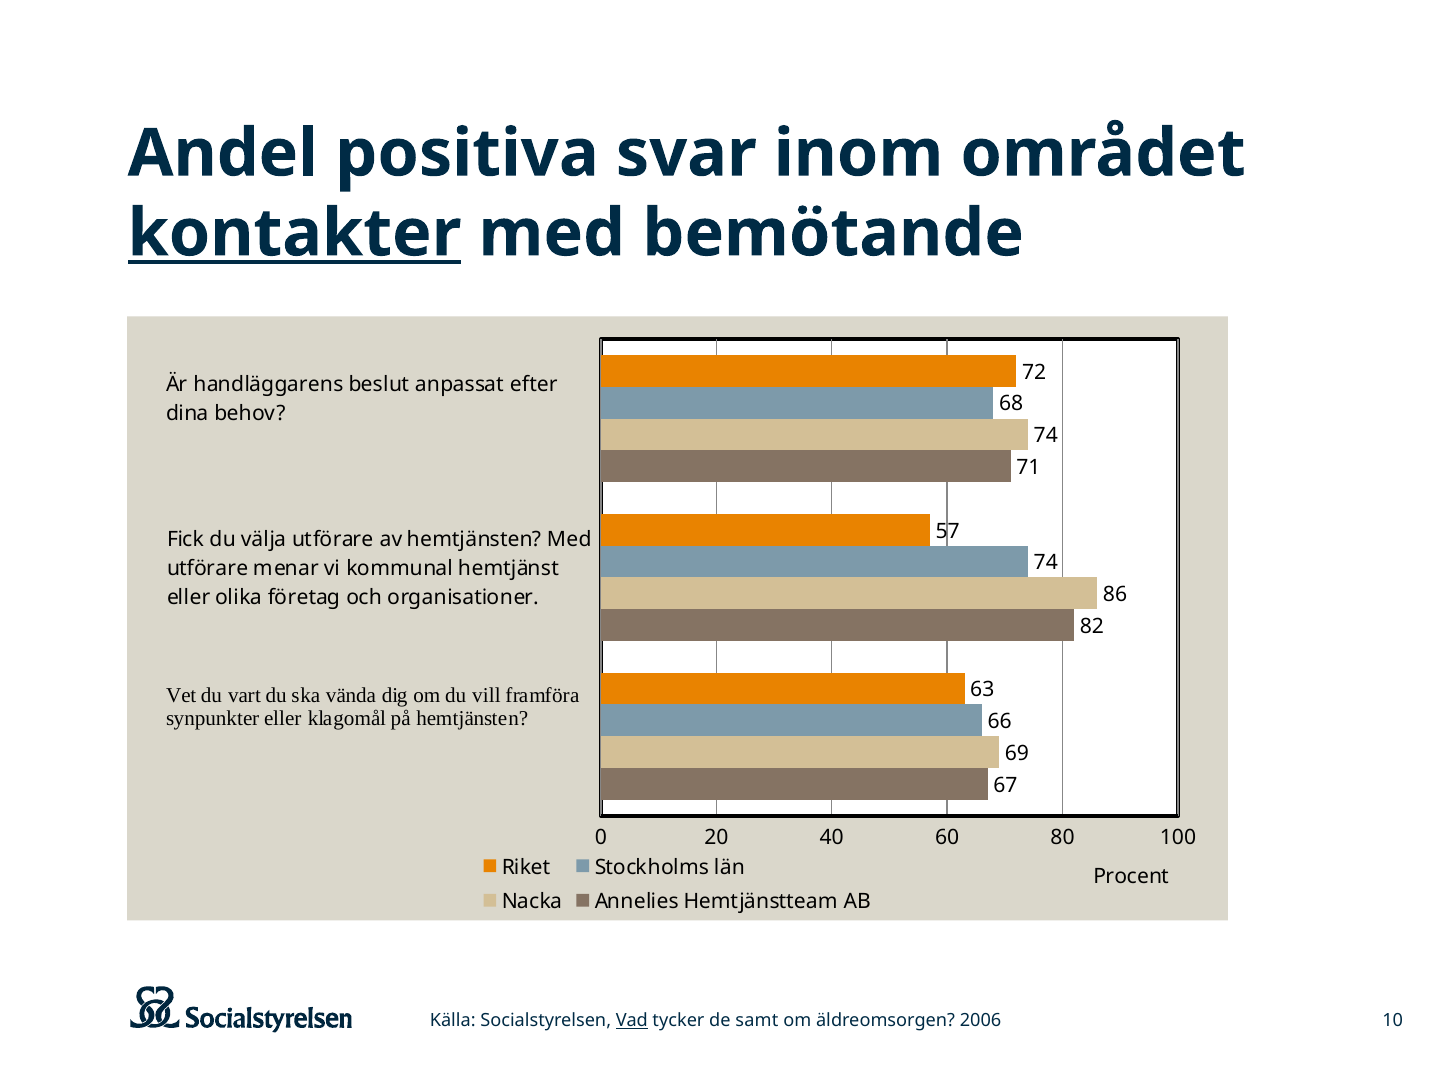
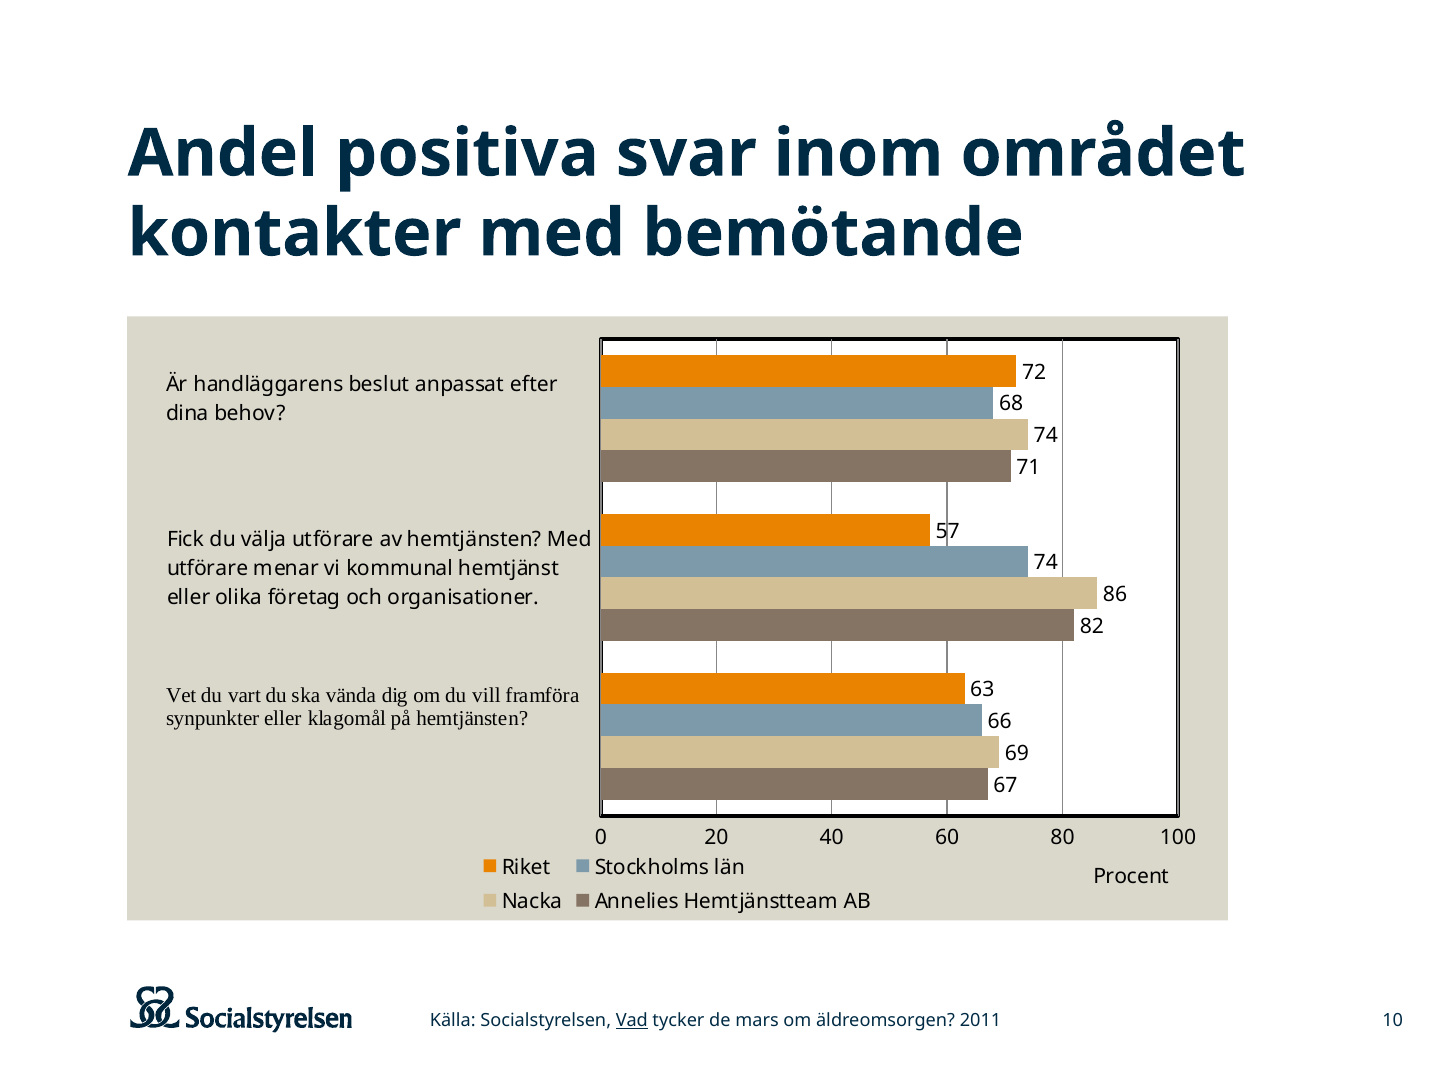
kontakter underline: present -> none
samt: samt -> mars
2006: 2006 -> 2011
